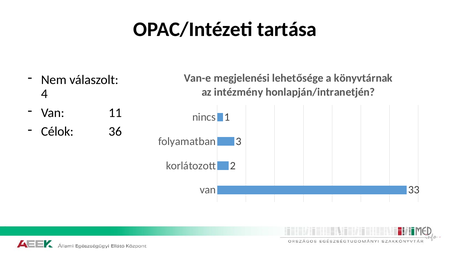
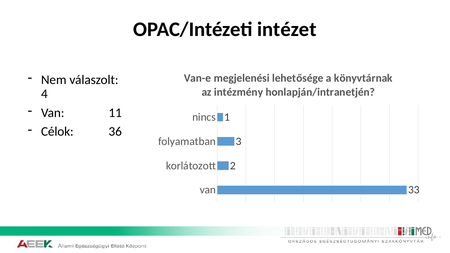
tartása: tartása -> intézet
